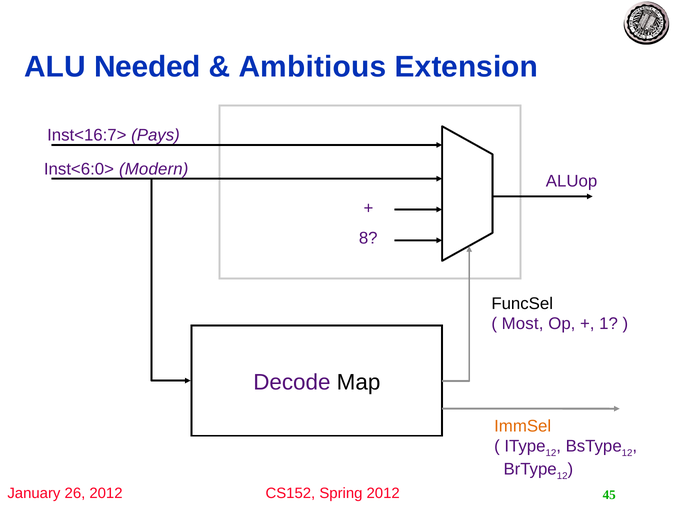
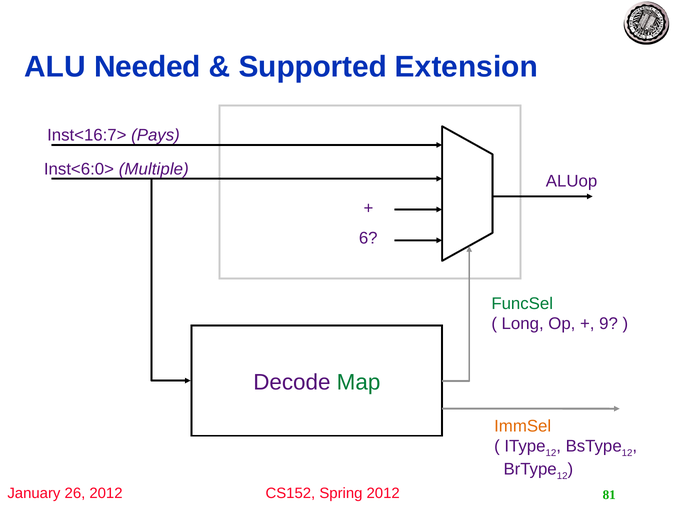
Ambitious: Ambitious -> Supported
Modern: Modern -> Multiple
8: 8 -> 6
FuncSel colour: black -> green
Most: Most -> Long
1: 1 -> 9
Map colour: black -> green
45: 45 -> 81
